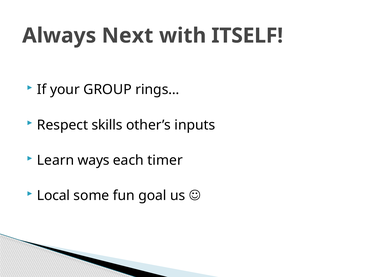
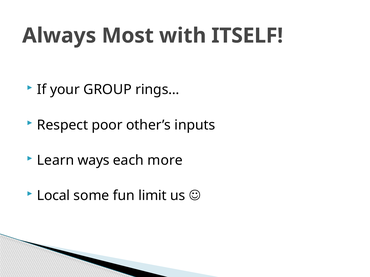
Next: Next -> Most
skills: skills -> poor
timer: timer -> more
goal: goal -> limit
